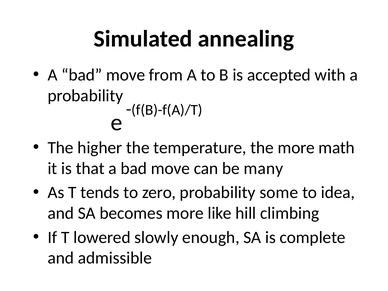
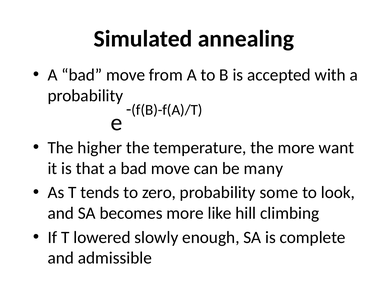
math: math -> want
idea: idea -> look
